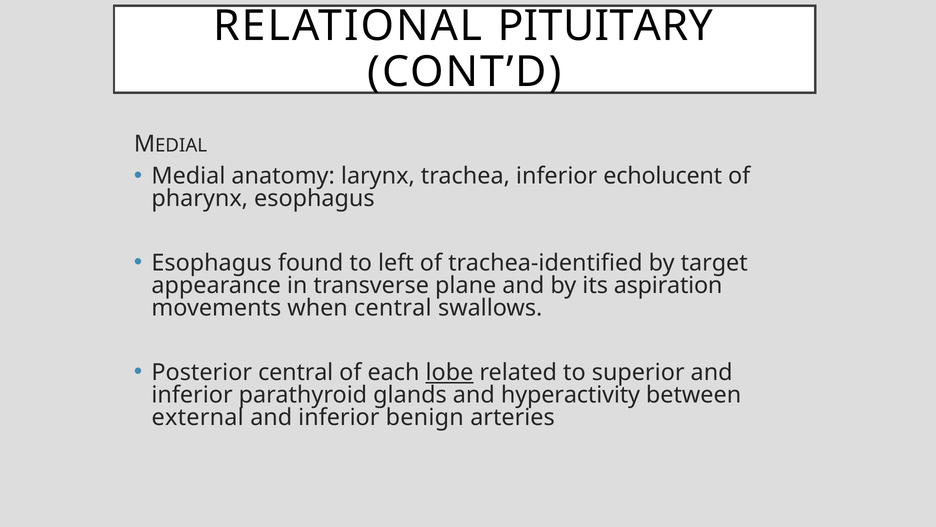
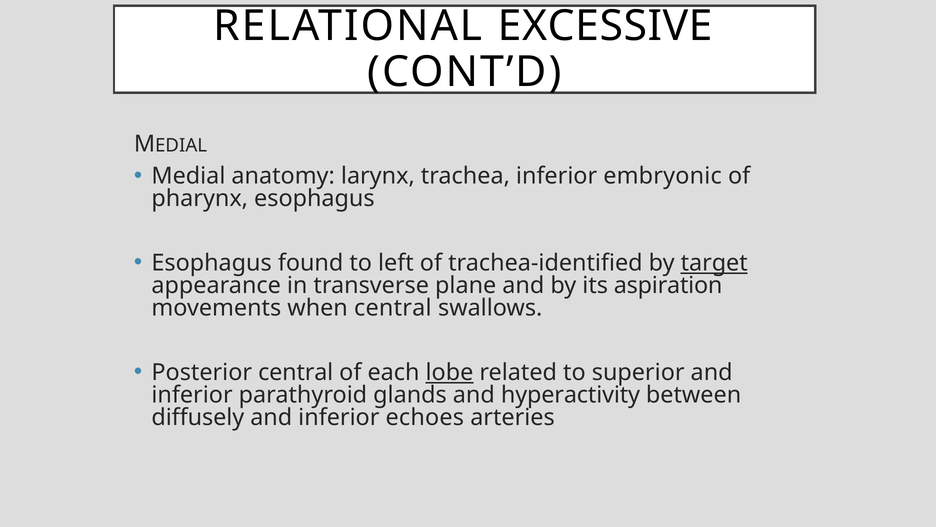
PITUITARY: PITUITARY -> EXCESSIVE
echolucent: echolucent -> embryonic
target underline: none -> present
external: external -> diffusely
benign: benign -> echoes
